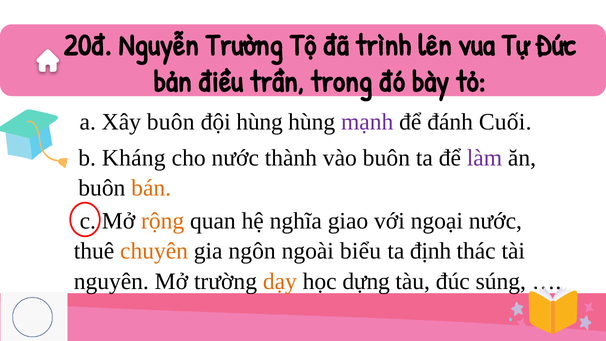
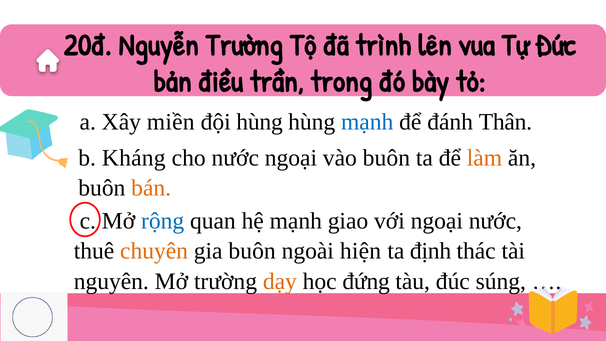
Xây buôn: buôn -> miền
mạnh at (367, 122) colour: purple -> blue
Cuối: Cuối -> Thân
nước thành: thành -> ngoại
làm colour: purple -> orange
rộng colour: orange -> blue
hệ nghĩa: nghĩa -> mạnh
gia ngôn: ngôn -> buôn
biểu: biểu -> hiện
dựng: dựng -> đứng
